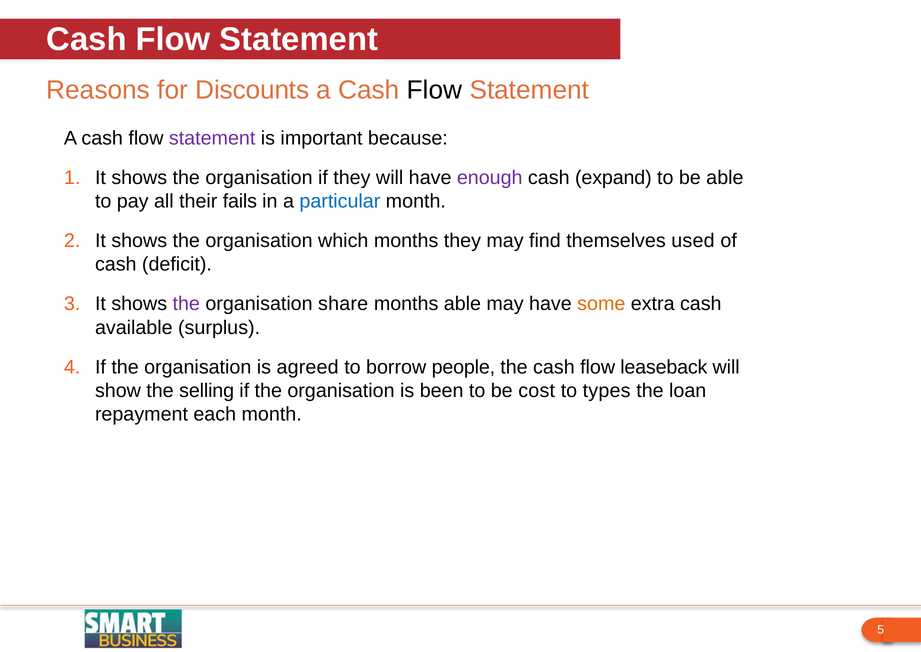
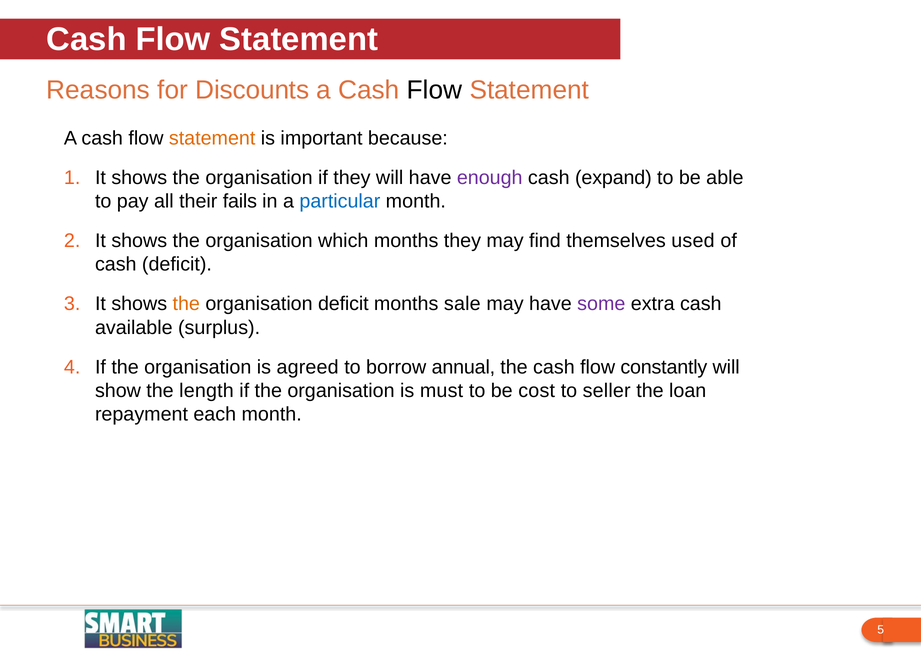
statement at (212, 138) colour: purple -> orange
the at (186, 304) colour: purple -> orange
organisation share: share -> deficit
months able: able -> sale
some colour: orange -> purple
people: people -> annual
leaseback: leaseback -> constantly
selling: selling -> length
been: been -> must
types: types -> seller
